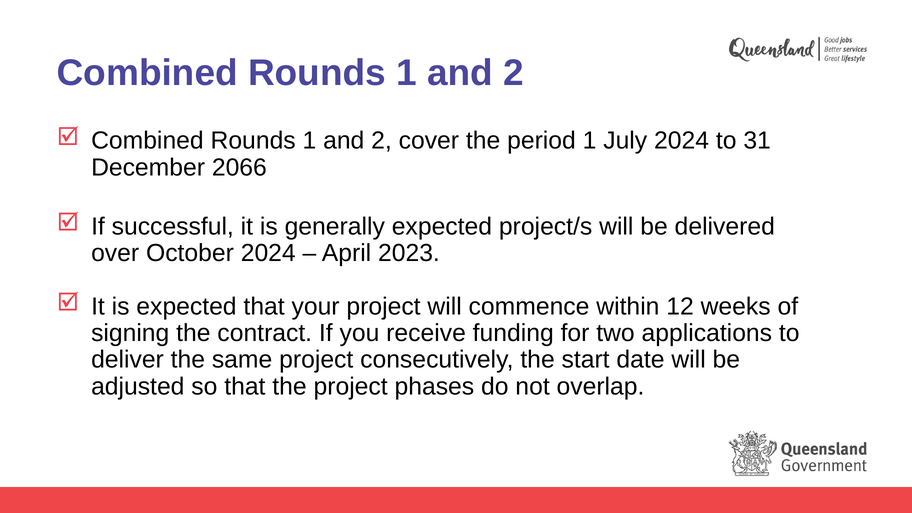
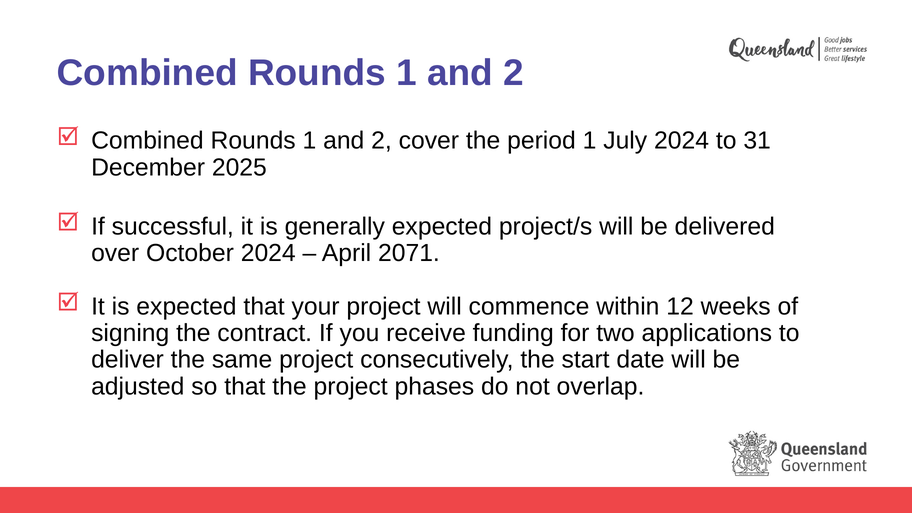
2066: 2066 -> 2025
2023: 2023 -> 2071
